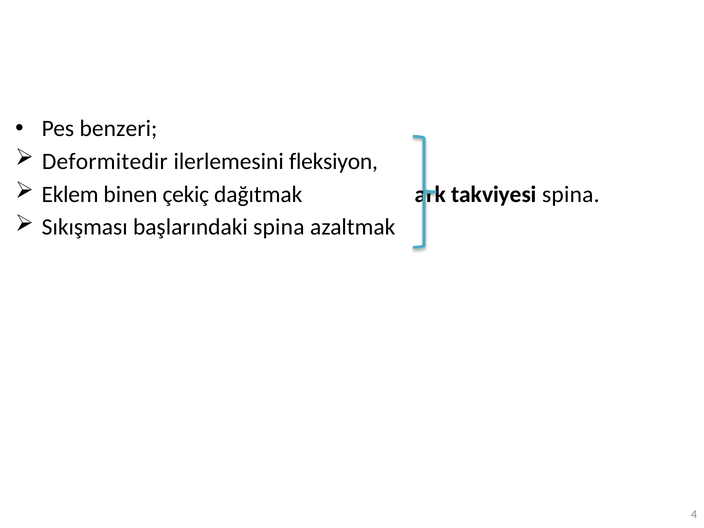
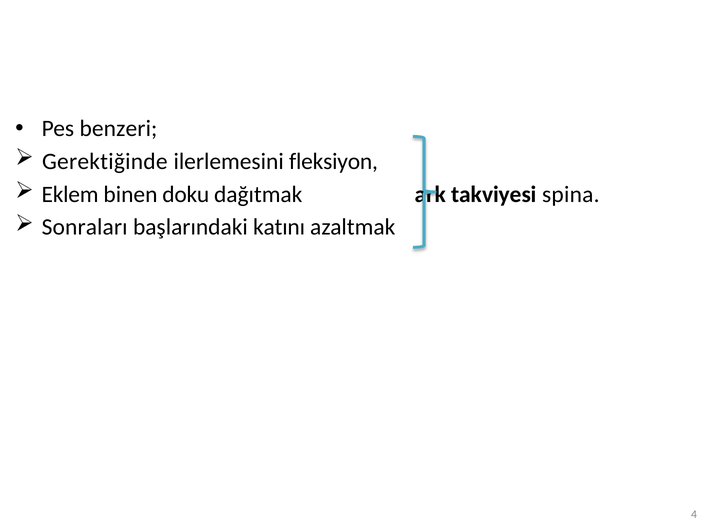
Deformitedir: Deformitedir -> Gerektiğinde
çekiç: çekiç -> doku
Sıkışması: Sıkışması -> Sonraları
başlarındaki spina: spina -> katını
